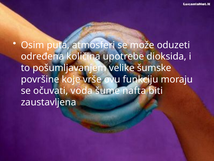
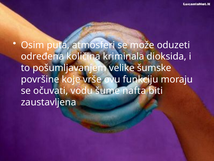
upotrebe: upotrebe -> kriminala
voda: voda -> vodu
